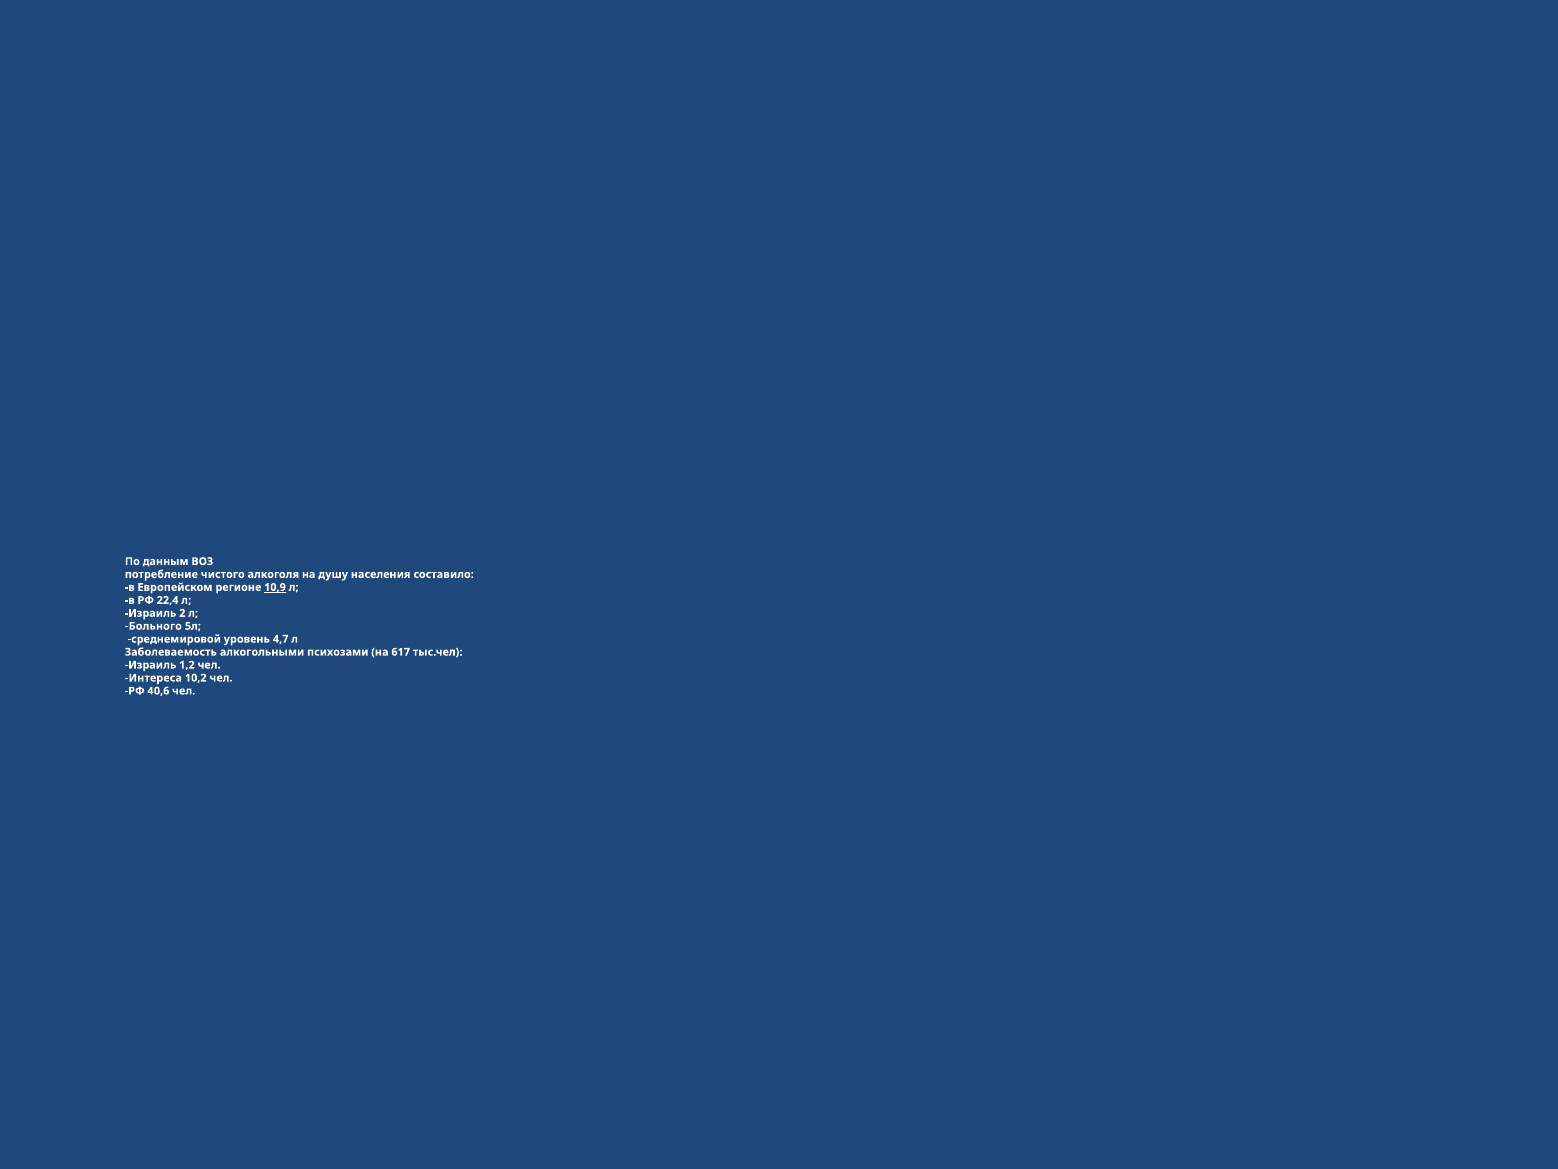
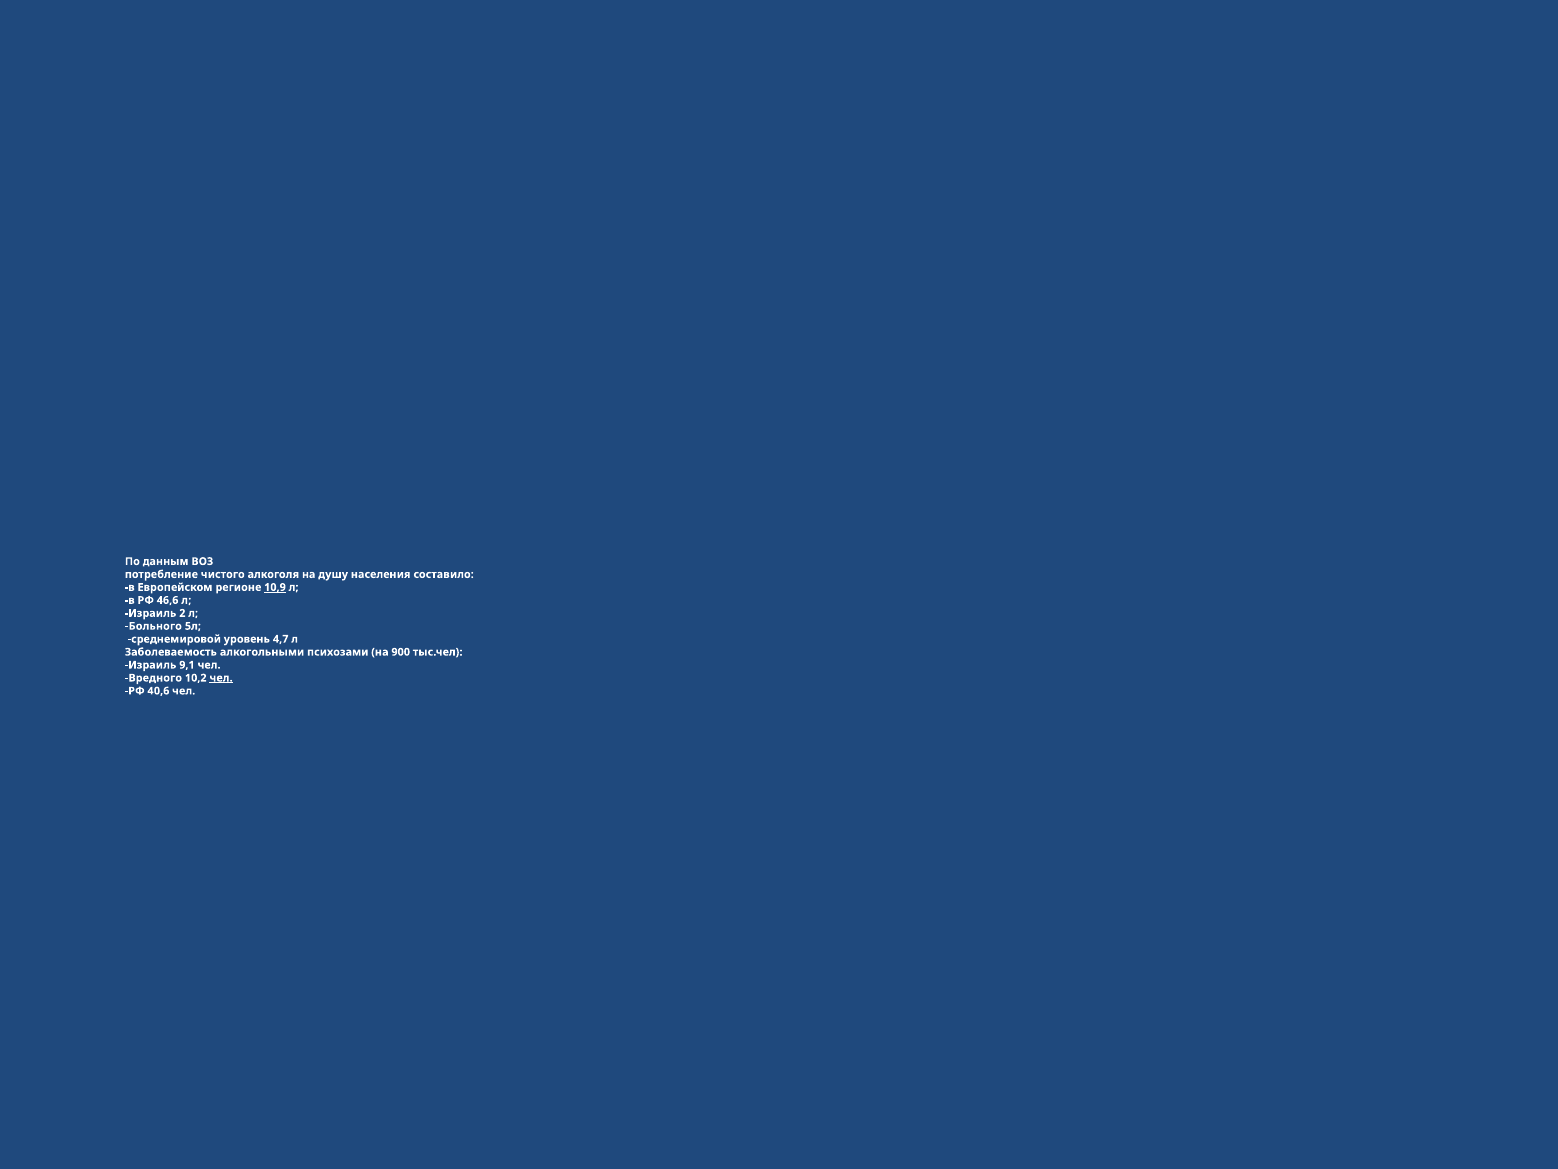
22,4: 22,4 -> 46,6
617: 617 -> 900
1,2: 1,2 -> 9,1
Интереса: Интереса -> Вредного
чел at (221, 678) underline: none -> present
